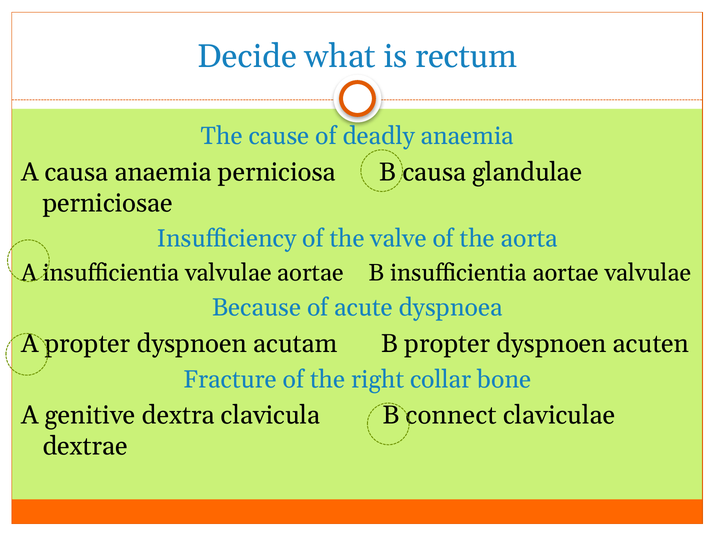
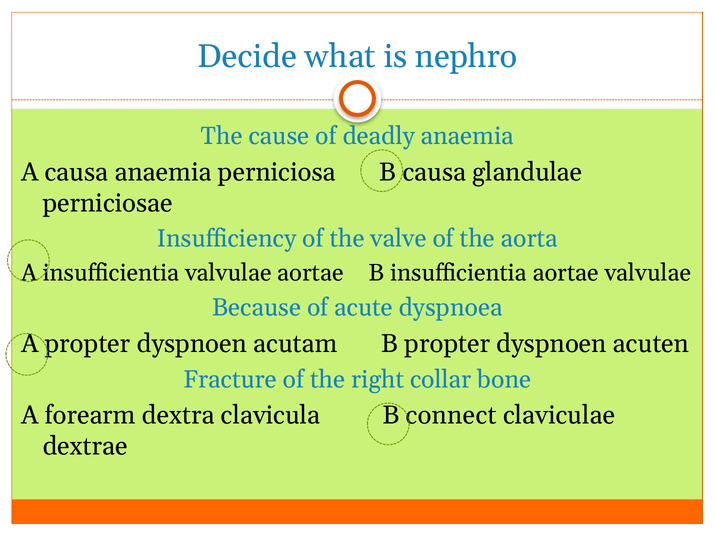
rectum: rectum -> nephro
genitive: genitive -> forearm
